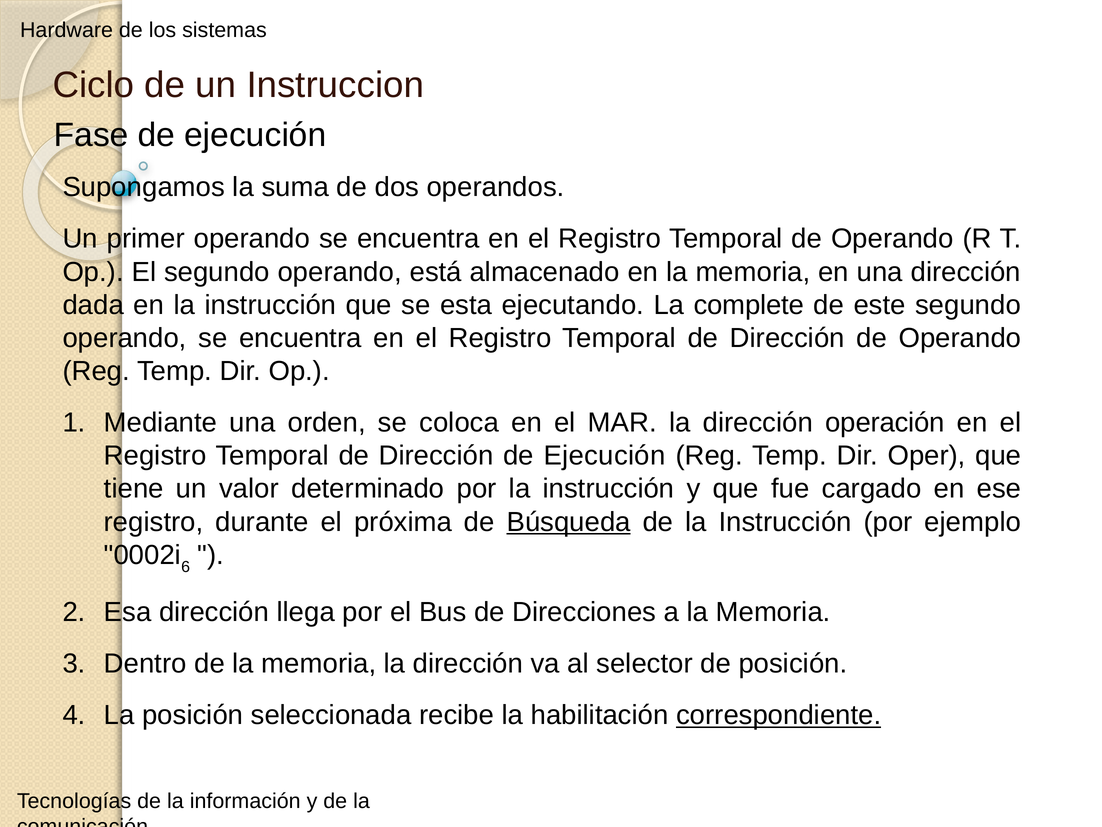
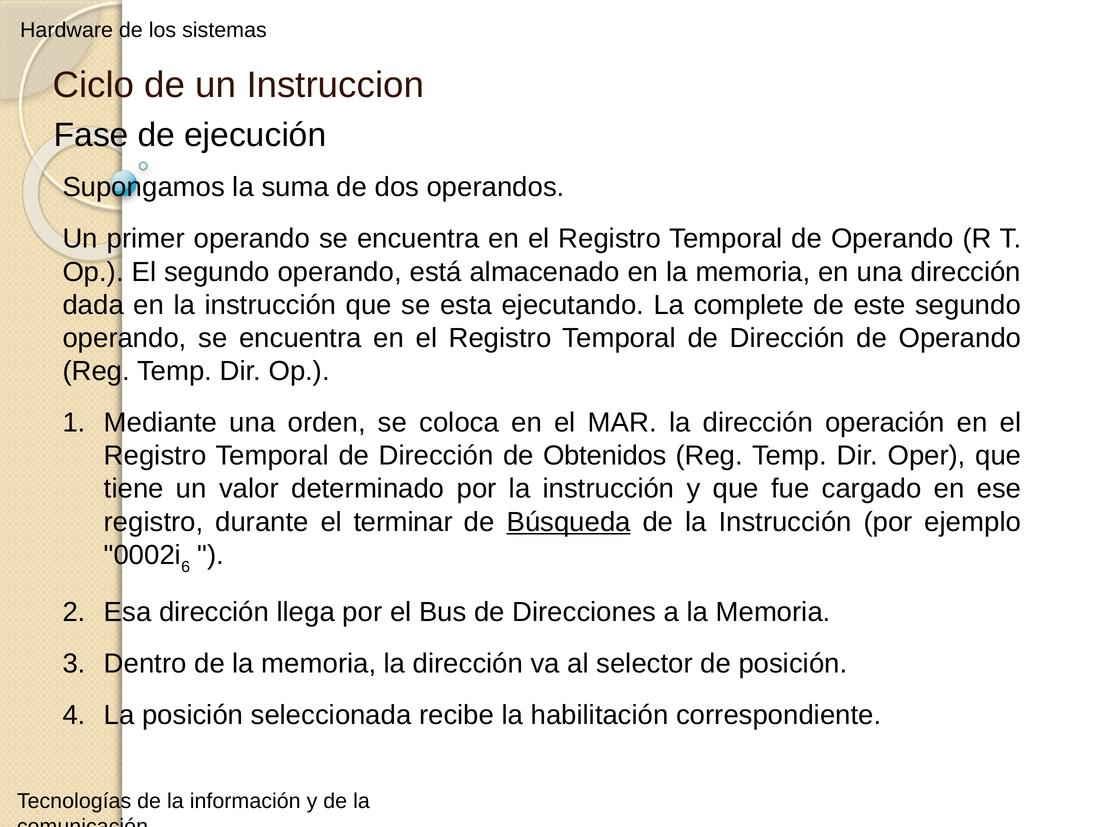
Dirección de Ejecución: Ejecución -> Obtenidos
próxima: próxima -> terminar
correspondiente underline: present -> none
